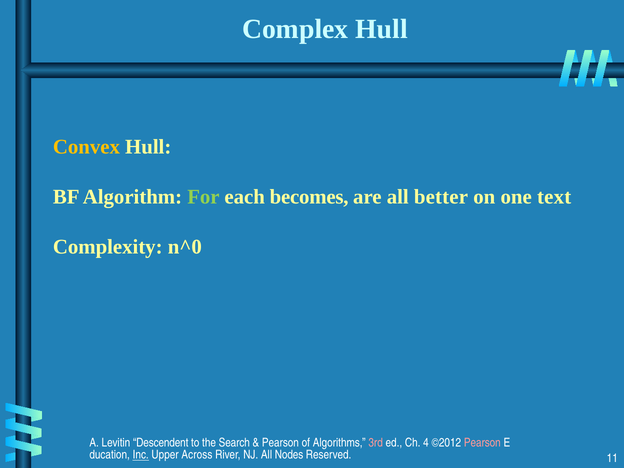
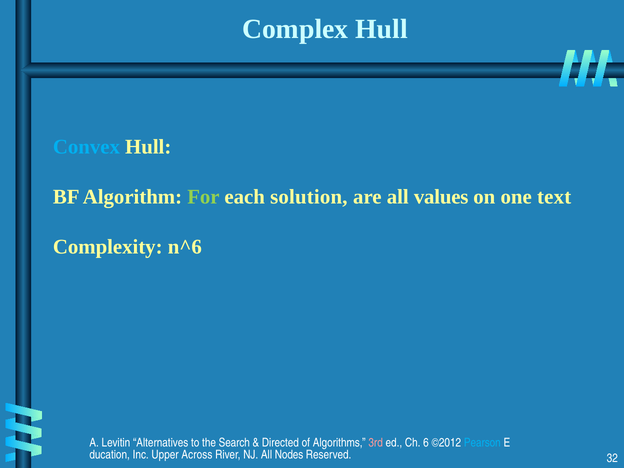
Convex colour: yellow -> light blue
becomes: becomes -> solution
better: better -> values
n^0: n^0 -> n^6
Descendent: Descendent -> Alternatives
Pearson at (280, 443): Pearson -> Directed
4: 4 -> 6
Pearson at (482, 443) colour: pink -> light blue
Inc underline: present -> none
11: 11 -> 32
